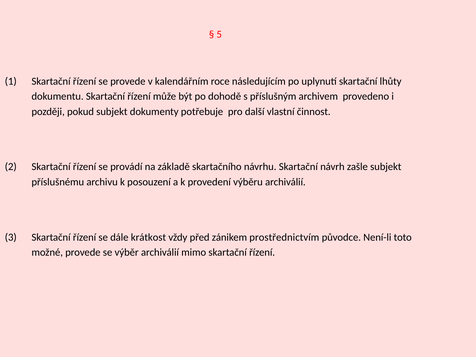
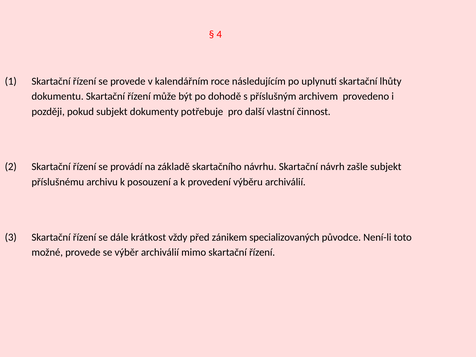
5: 5 -> 4
prostřednictvím: prostřednictvím -> specializovaných
